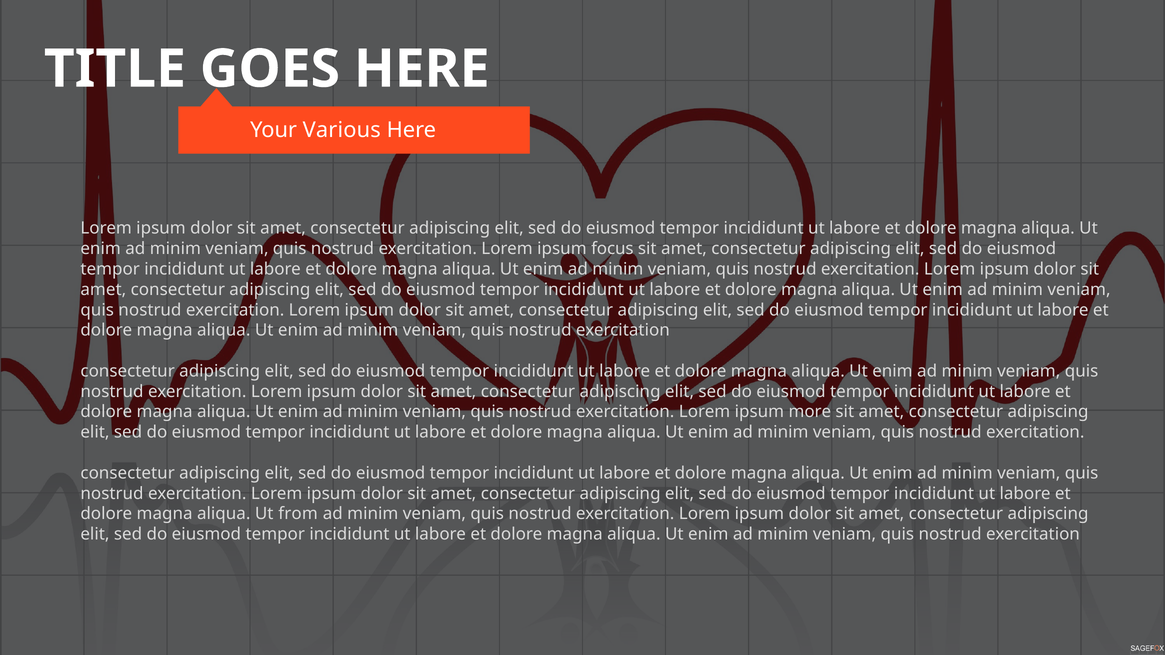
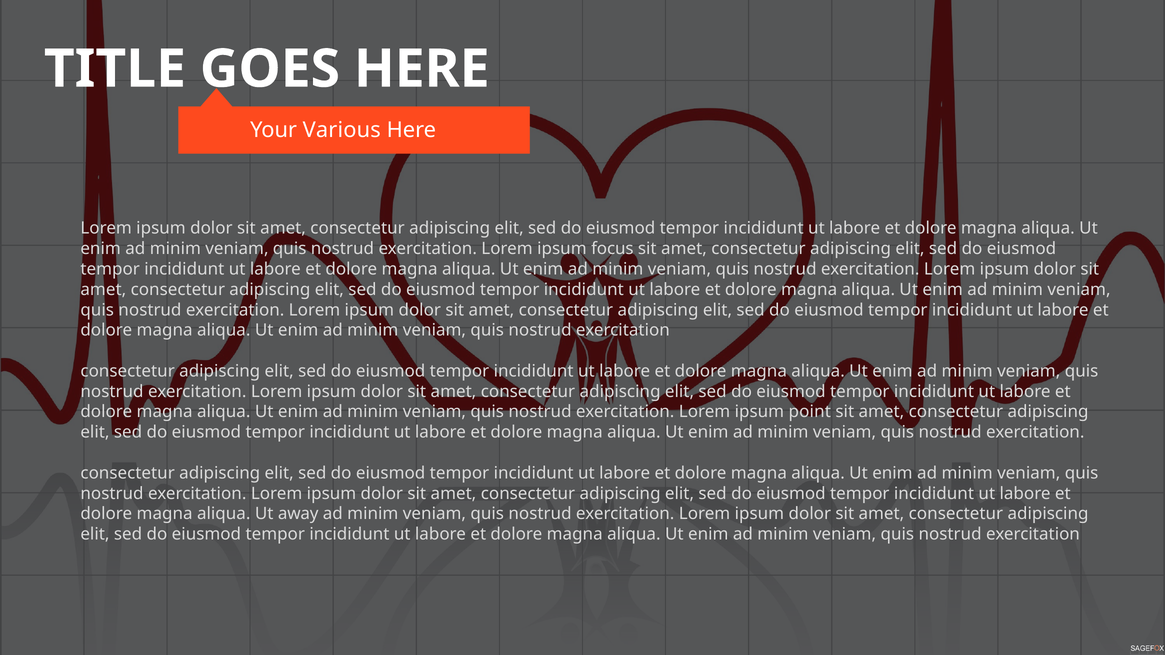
more: more -> point
from: from -> away
